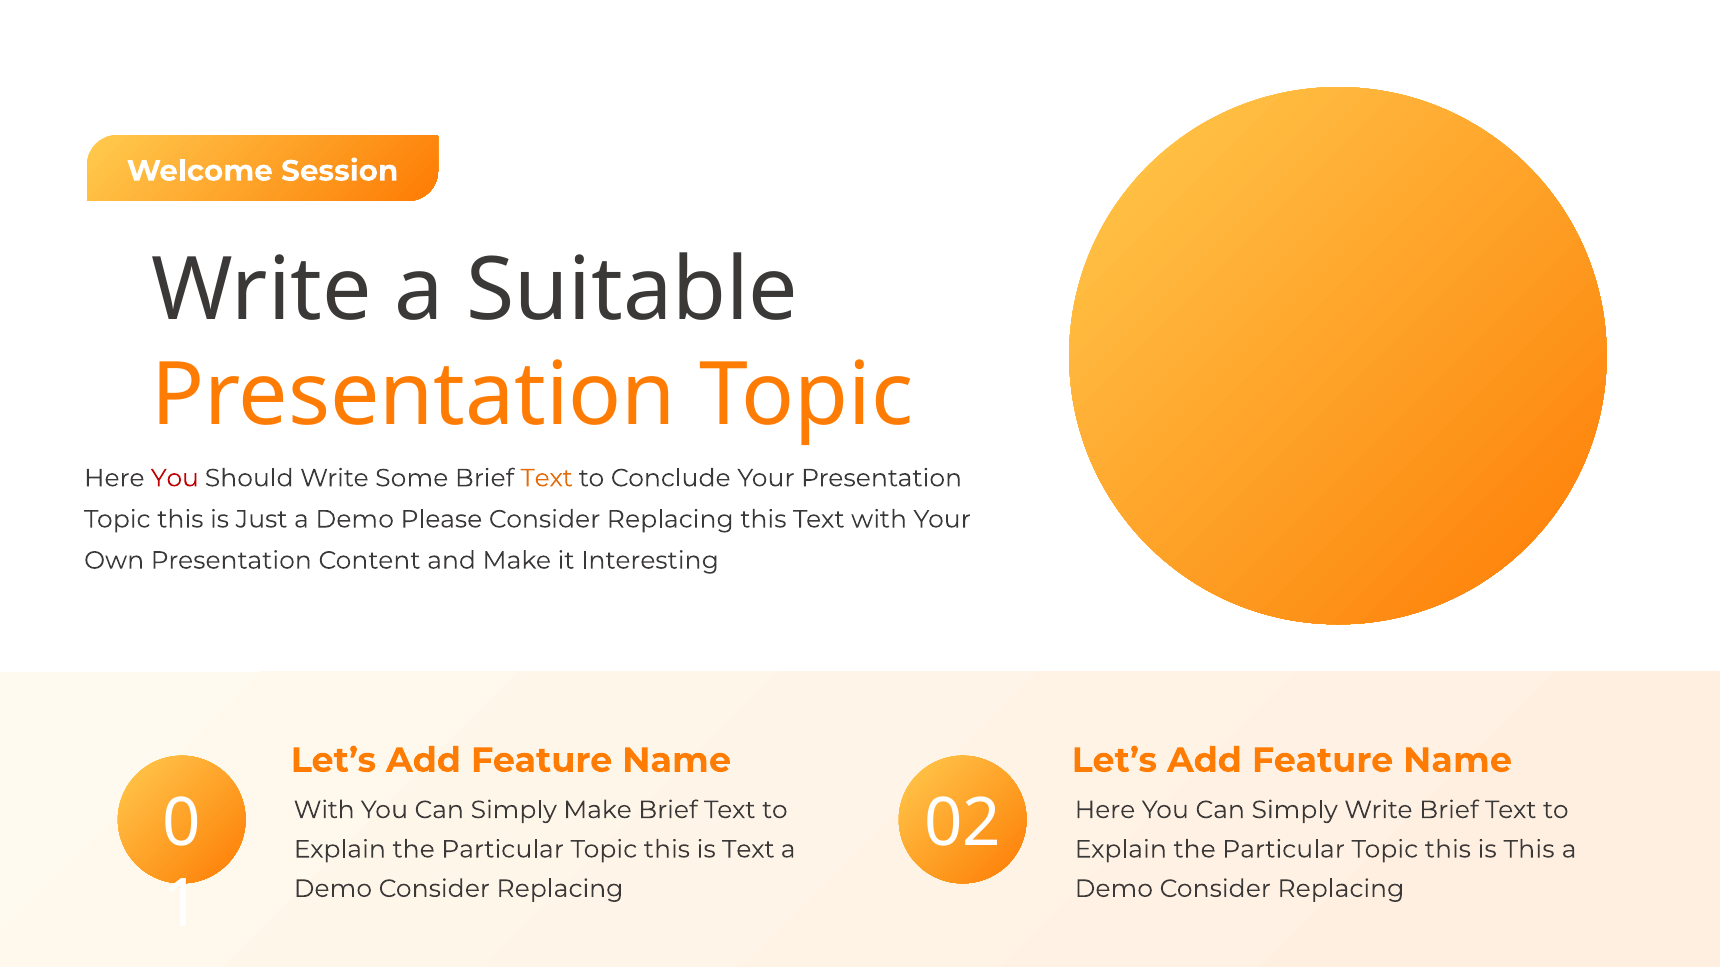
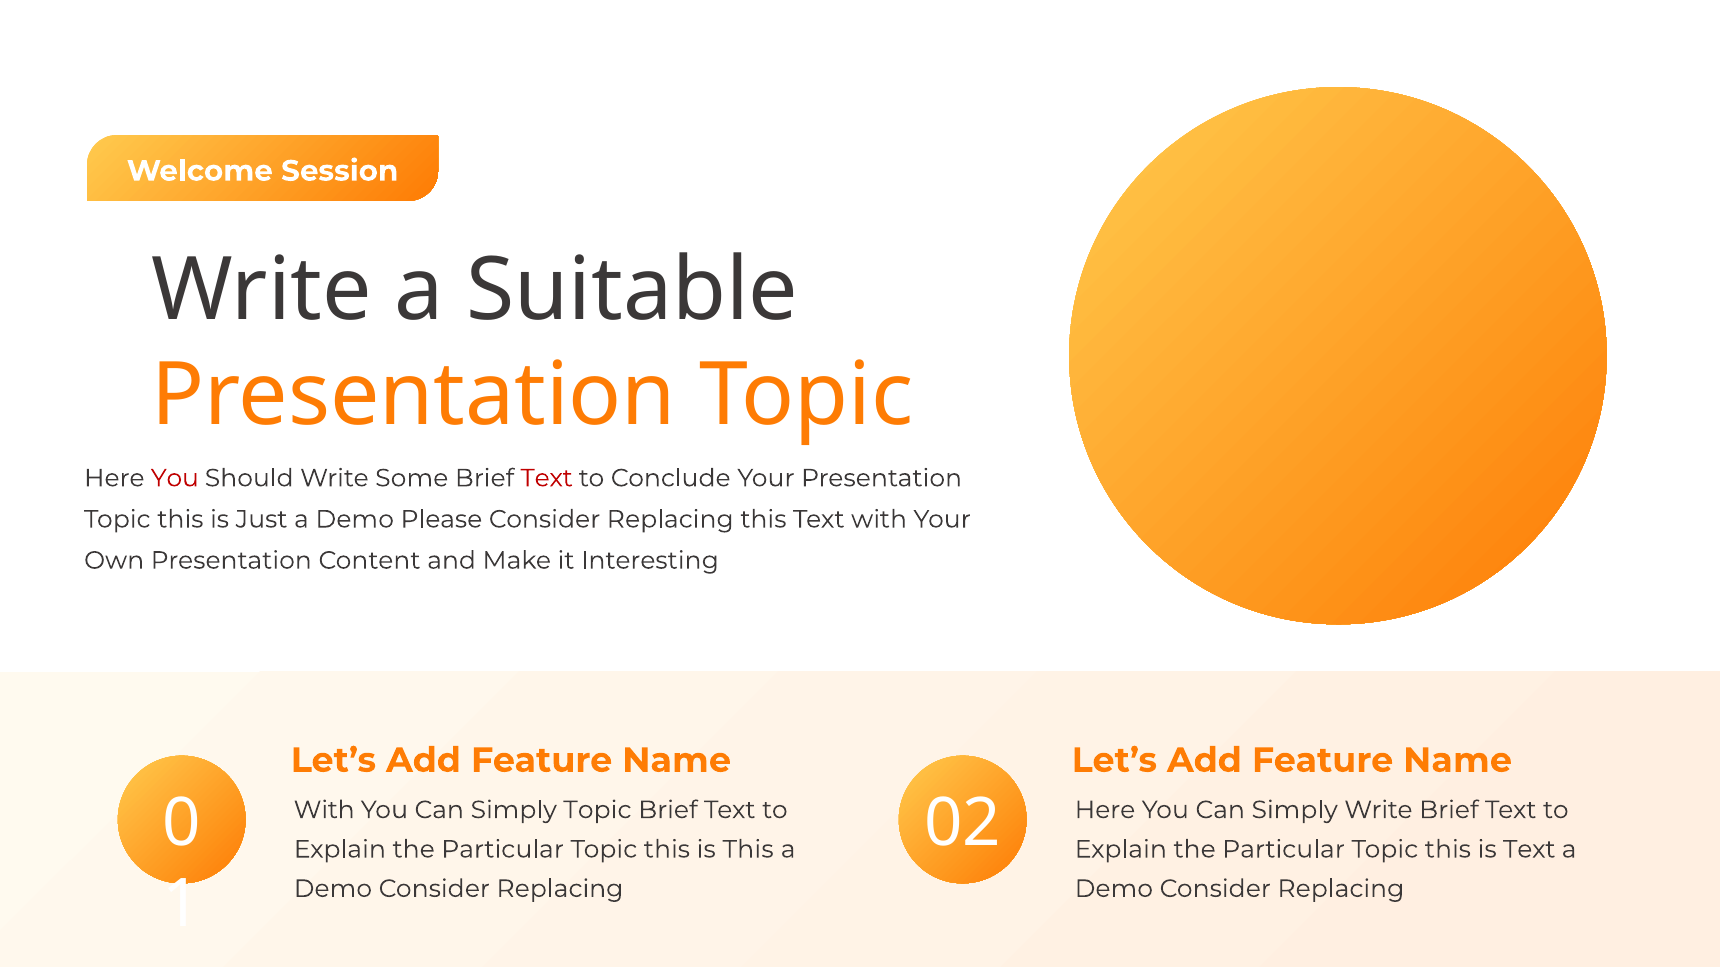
Text at (547, 478) colour: orange -> red
Simply Make: Make -> Topic
is Text: Text -> This
is This: This -> Text
